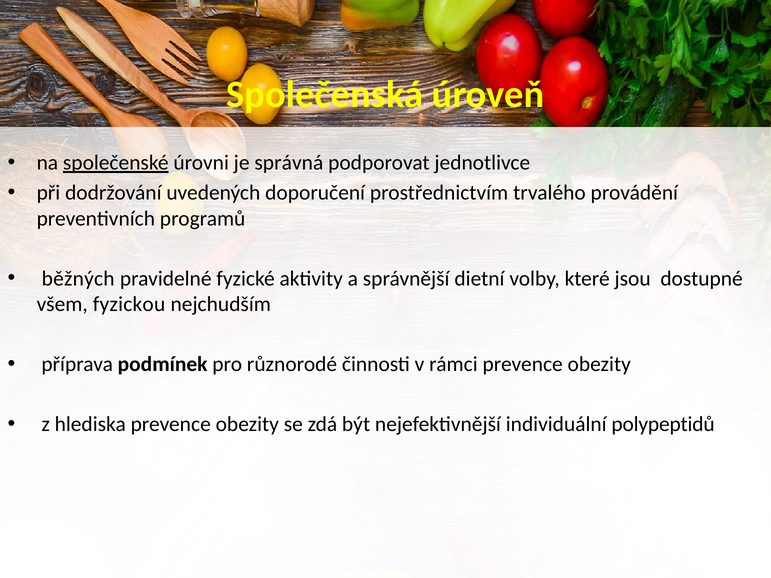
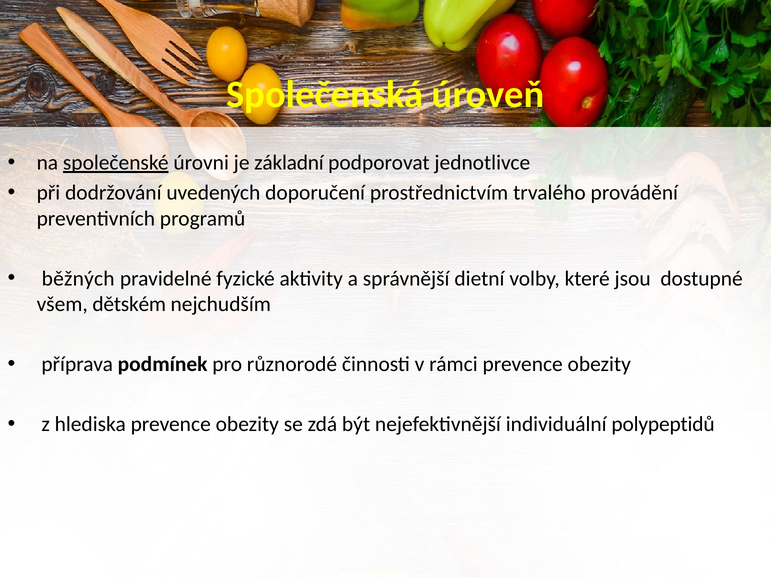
správná: správná -> základní
fyzickou: fyzickou -> dětském
